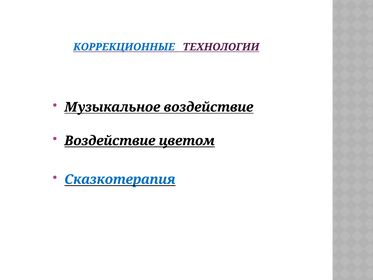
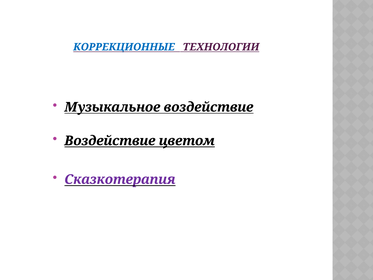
Сказкотерапия colour: blue -> purple
